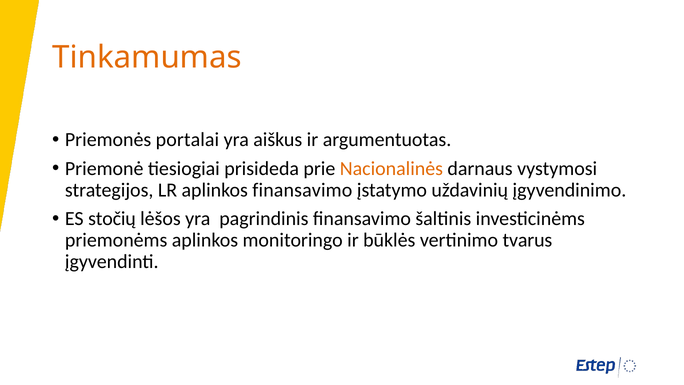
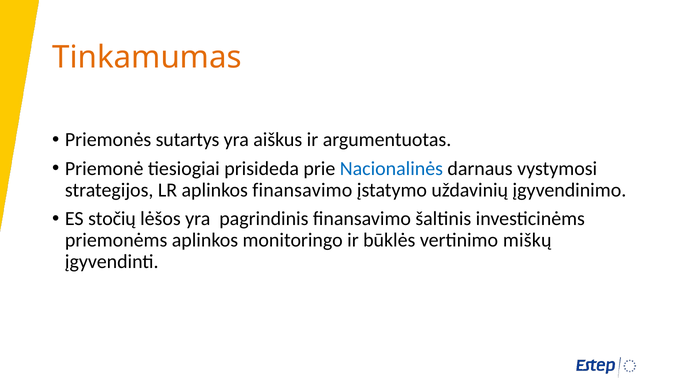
portalai: portalai -> sutartys
Nacionalinės colour: orange -> blue
tvarus: tvarus -> miškų
